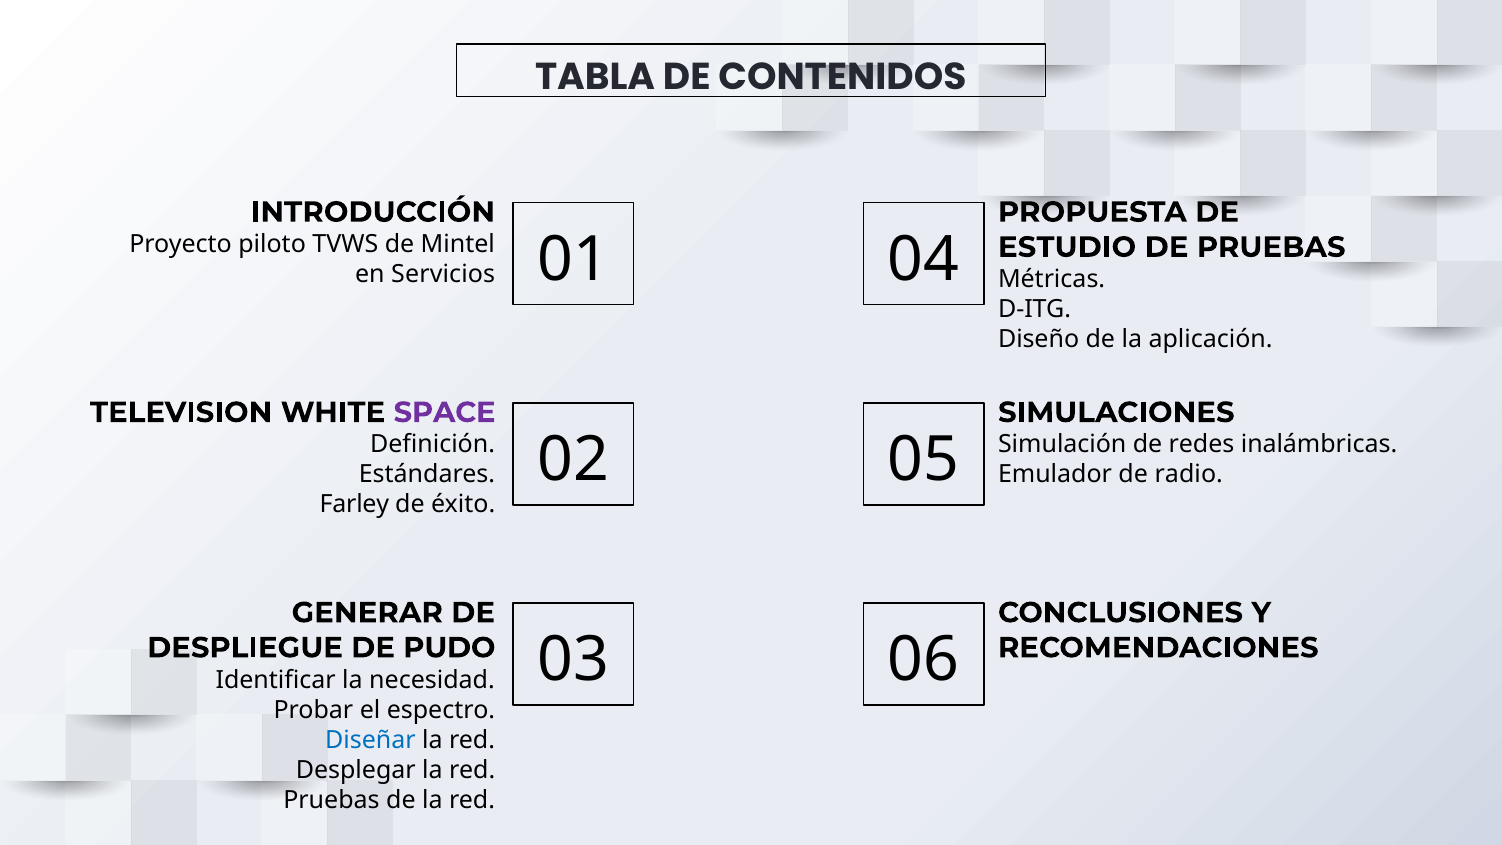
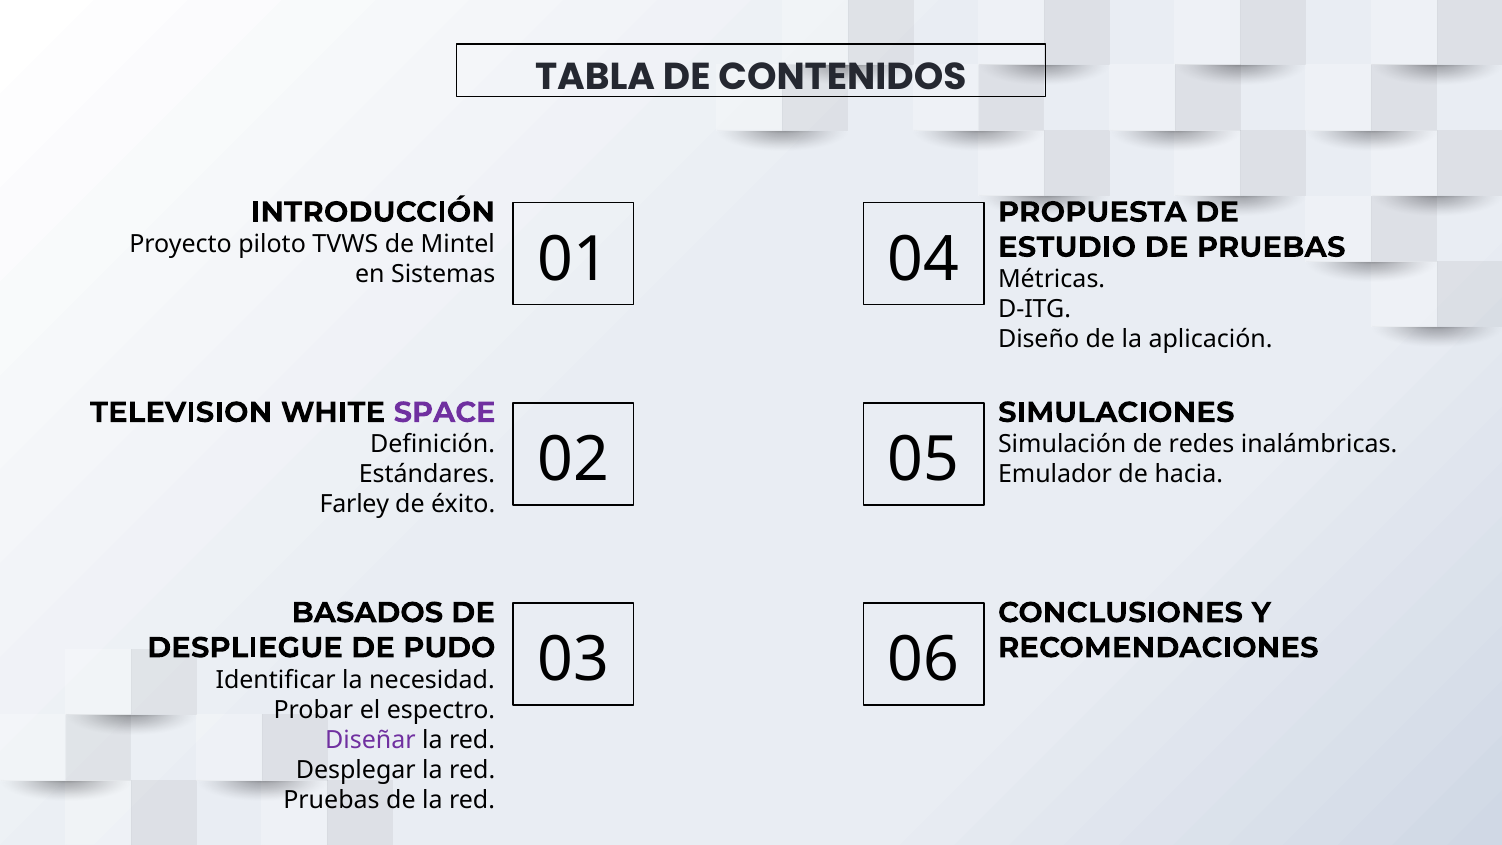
Servicios: Servicios -> Sistemas
radio: radio -> hacia
GENERAR: GENERAR -> BASADOS
Diseñar colour: blue -> purple
